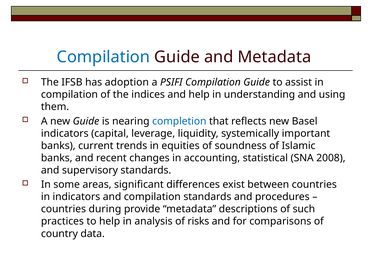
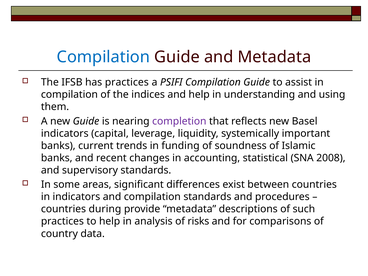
has adoption: adoption -> practices
completion colour: blue -> purple
equities: equities -> funding
